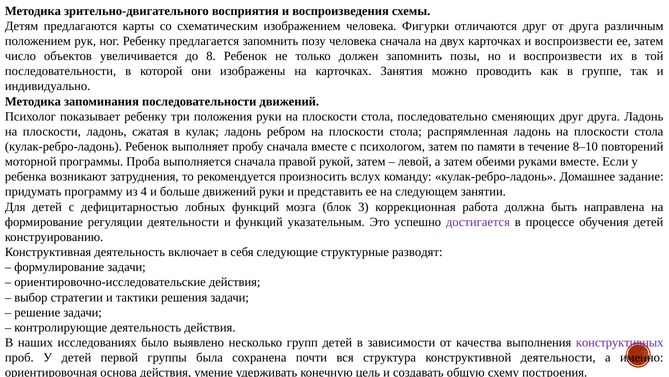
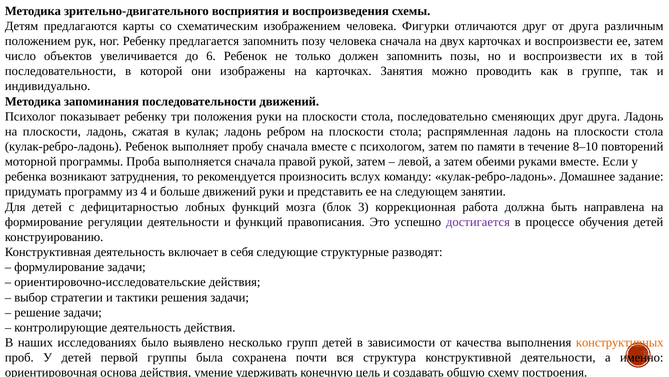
8: 8 -> 6
указательным: указательным -> правописания
конструктивных colour: purple -> orange
